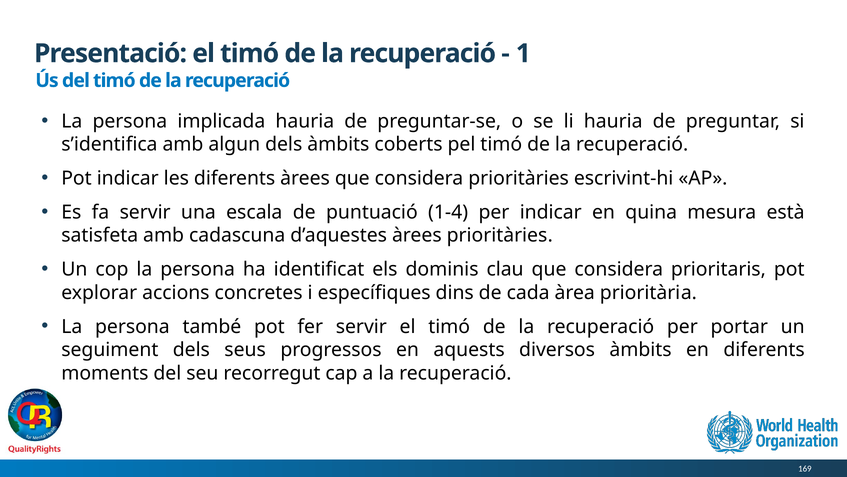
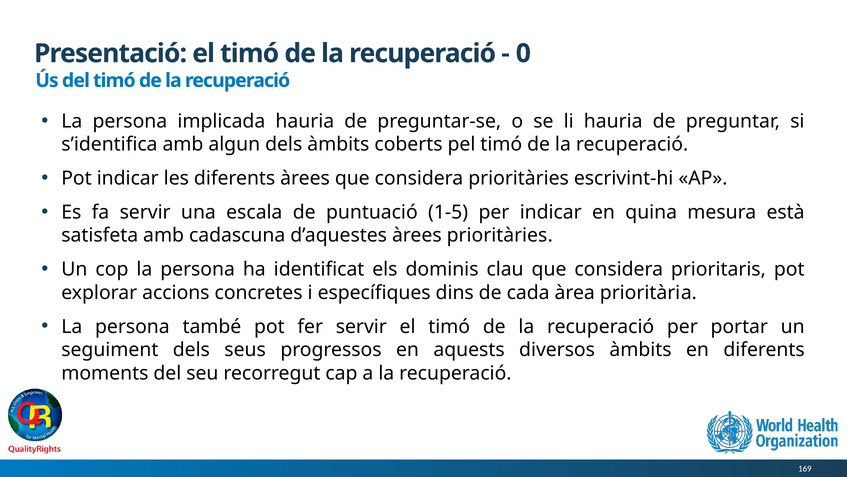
1: 1 -> 0
1-4: 1-4 -> 1-5
